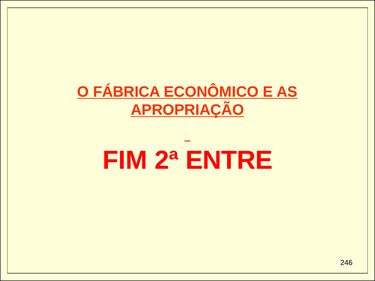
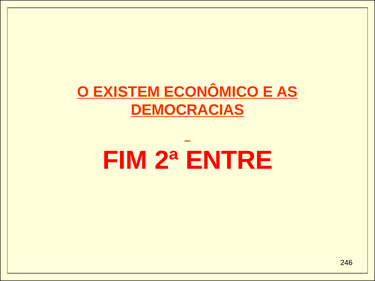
FÁBRICA: FÁBRICA -> EXISTEM
APROPRIAÇÃO: APROPRIAÇÃO -> DEMOCRACIAS
